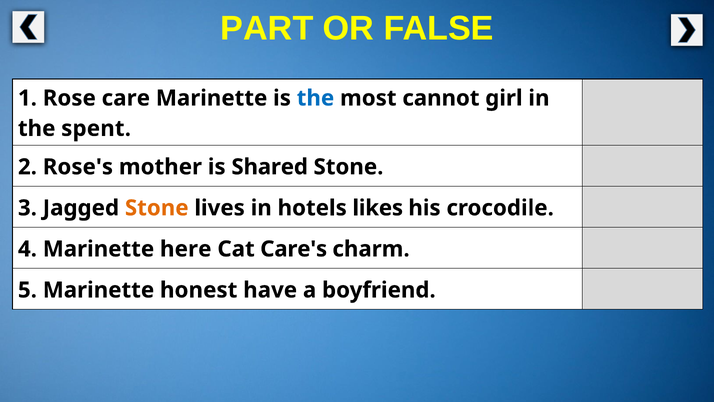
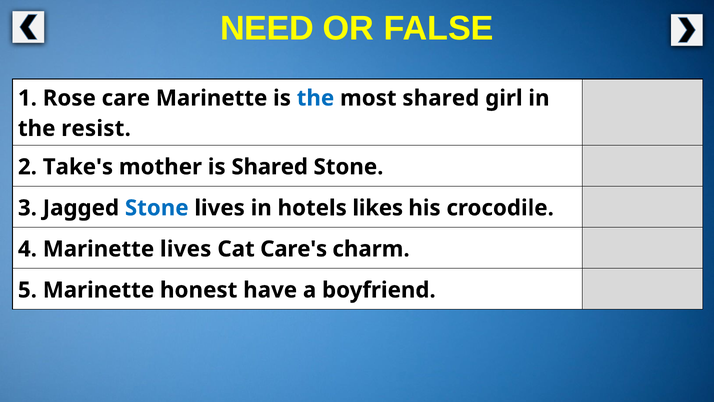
PART: PART -> NEED
most cannot: cannot -> shared
spent: spent -> resist
Rose's: Rose's -> Take's
Stone at (157, 208) colour: orange -> blue
Marinette here: here -> lives
